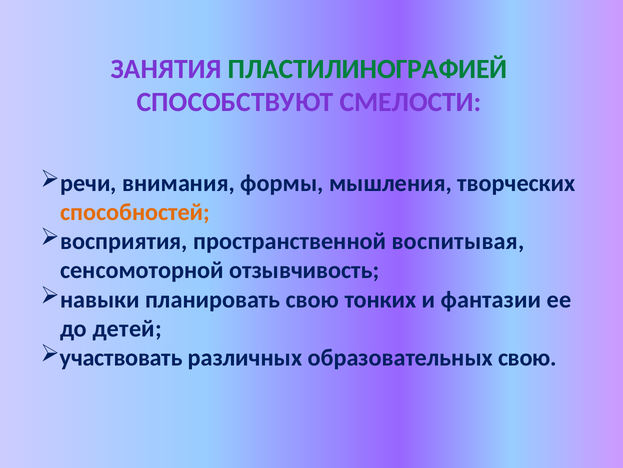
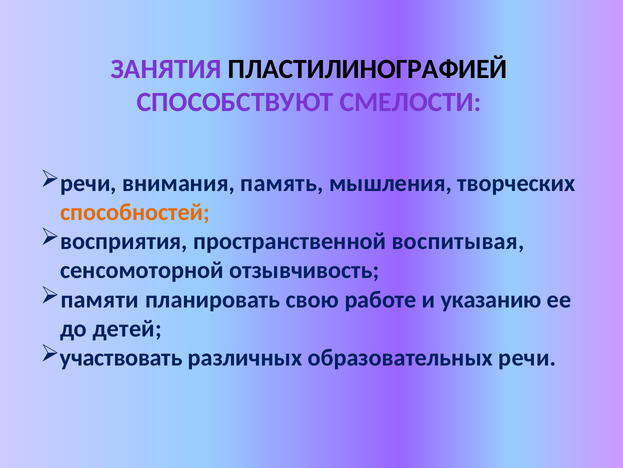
ПЛАСТИЛИНОГРАФИЕЙ colour: green -> black
формы: формы -> память
навыки: навыки -> памяти
тонких: тонких -> работе
фантазии: фантазии -> указанию
образовательных свою: свою -> речи
